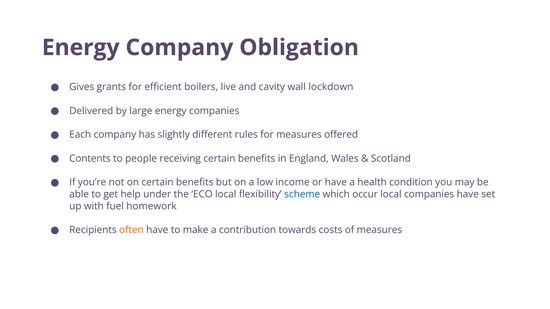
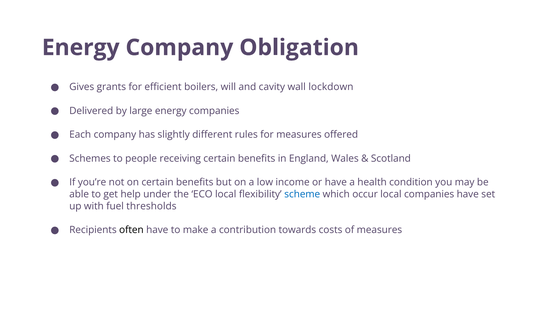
live: live -> will
Contents: Contents -> Schemes
homework: homework -> thresholds
often colour: orange -> black
